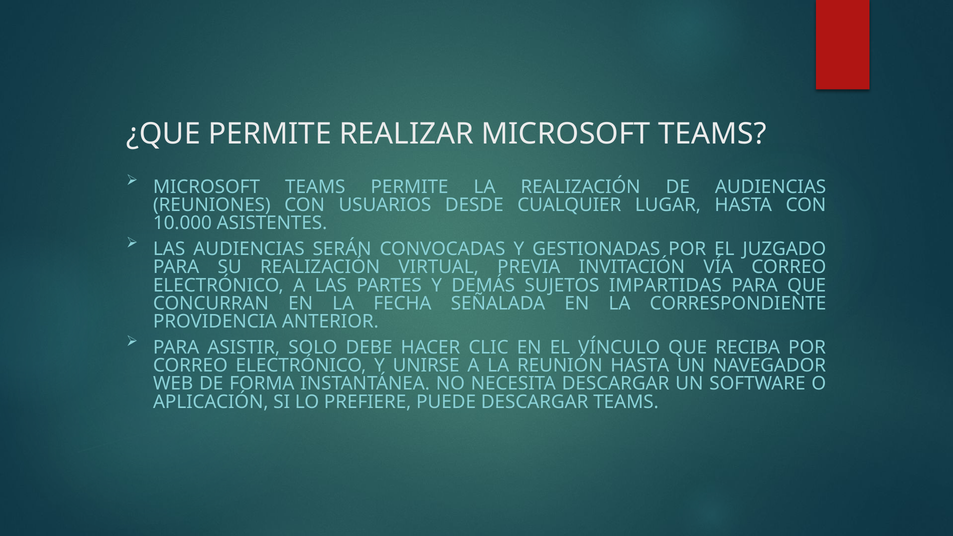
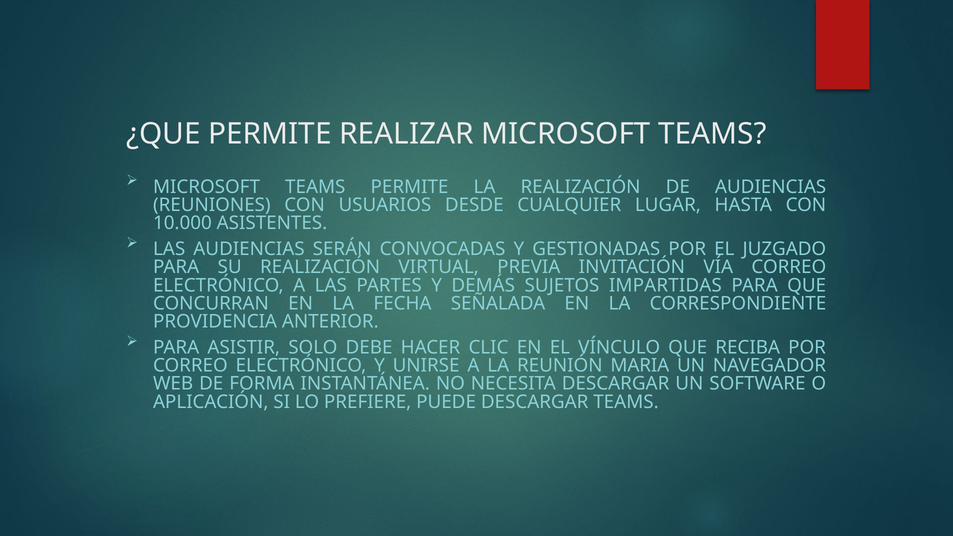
REUNIÓN HASTA: HASTA -> MARIA
